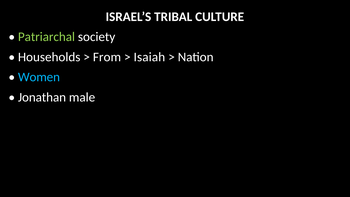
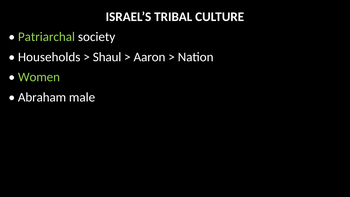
From: From -> Shaul
Isaiah: Isaiah -> Aaron
Women colour: light blue -> light green
Jonathan: Jonathan -> Abraham
